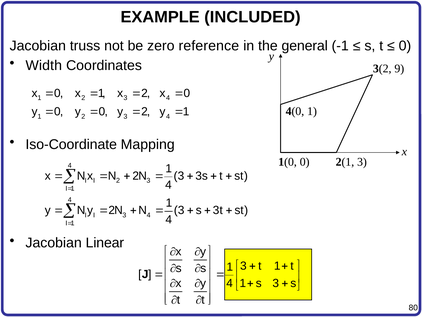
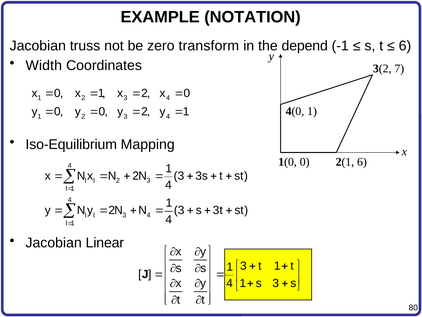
INCLUDED: INCLUDED -> NOTATION
reference: reference -> transform
general: general -> depend
0 at (405, 46): 0 -> 6
9: 9 -> 7
Iso-Coordinate: Iso-Coordinate -> Iso-Equilibrium
2(1 3: 3 -> 6
